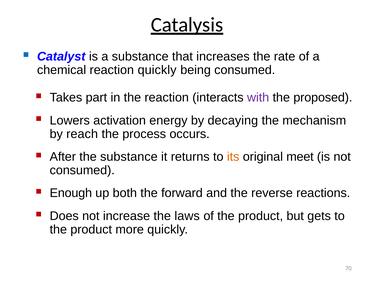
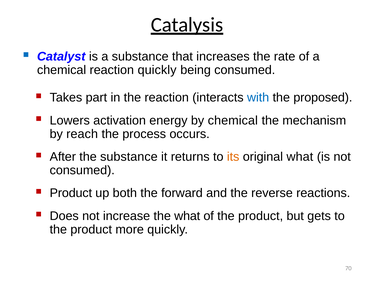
with colour: purple -> blue
by decaying: decaying -> chemical
original meet: meet -> what
Enough at (71, 193): Enough -> Product
the laws: laws -> what
